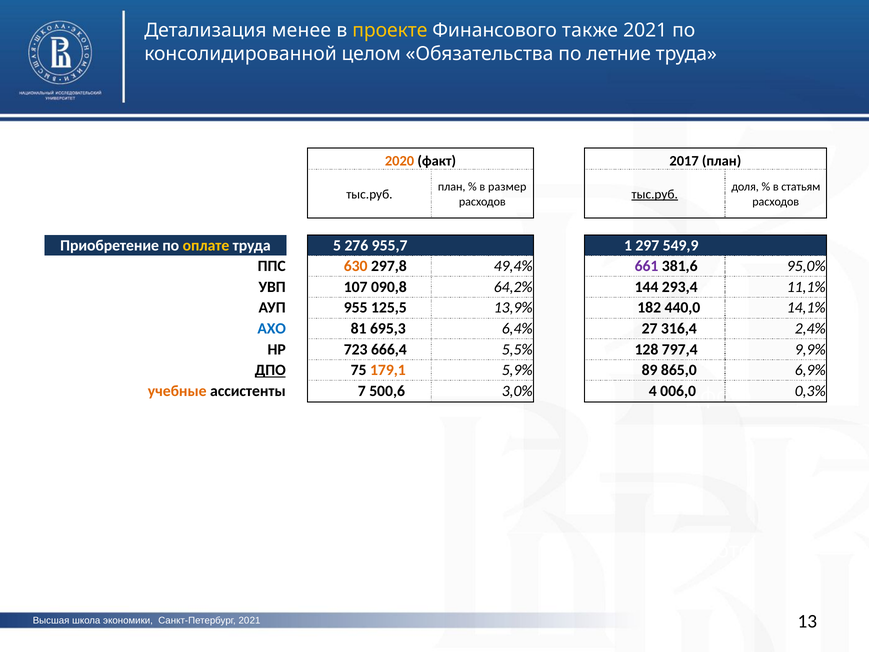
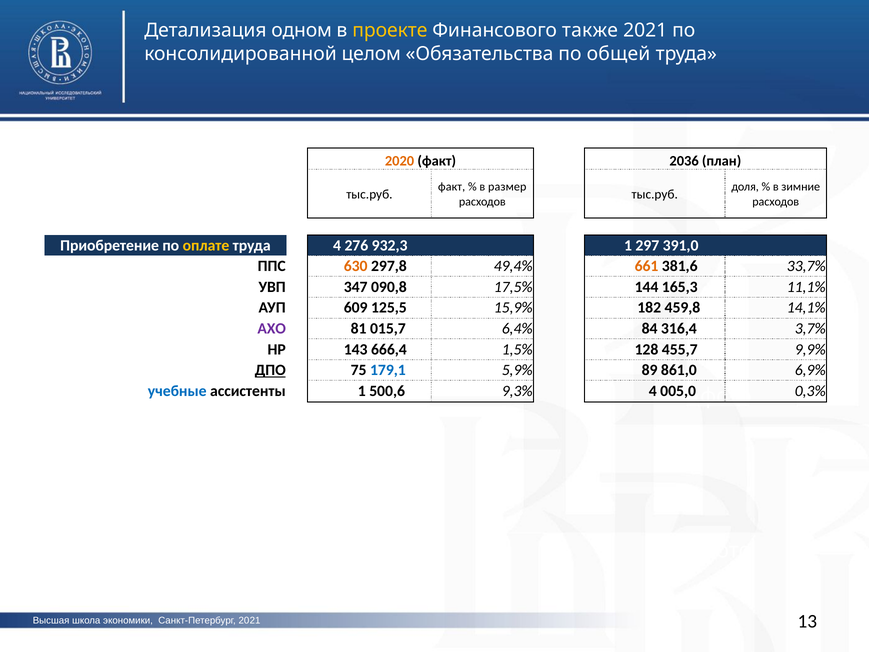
менее: менее -> одном
летние: летние -> общей
2017: 2017 -> 2036
план at (452, 187): план -> факт
статьям: статьям -> зимние
тыс.руб at (655, 194) underline: present -> none
труда 5: 5 -> 4
955,7: 955,7 -> 932,3
549,9: 549,9 -> 391,0
661 colour: purple -> orange
95,0%: 95,0% -> 33,7%
107: 107 -> 347
64,2%: 64,2% -> 17,5%
293,4: 293,4 -> 165,3
955: 955 -> 609
13,9%: 13,9% -> 15,9%
440,0: 440,0 -> 459,8
АХО colour: blue -> purple
695,3: 695,3 -> 015,7
27: 27 -> 84
2,4%: 2,4% -> 3,7%
723: 723 -> 143
5,5%: 5,5% -> 1,5%
797,4: 797,4 -> 455,7
179,1 colour: orange -> blue
865,0: 865,0 -> 861,0
учебные colour: orange -> blue
ассистенты 7: 7 -> 1
3,0%: 3,0% -> 9,3%
006,0: 006,0 -> 005,0
